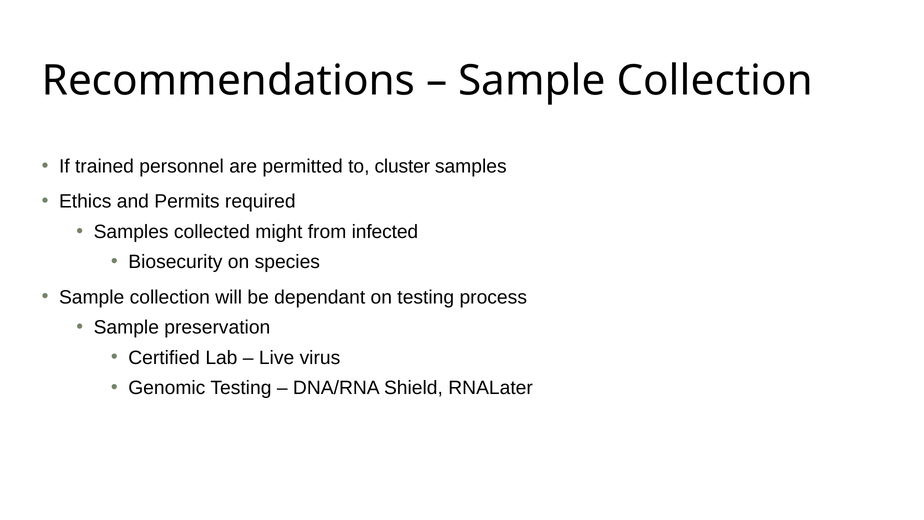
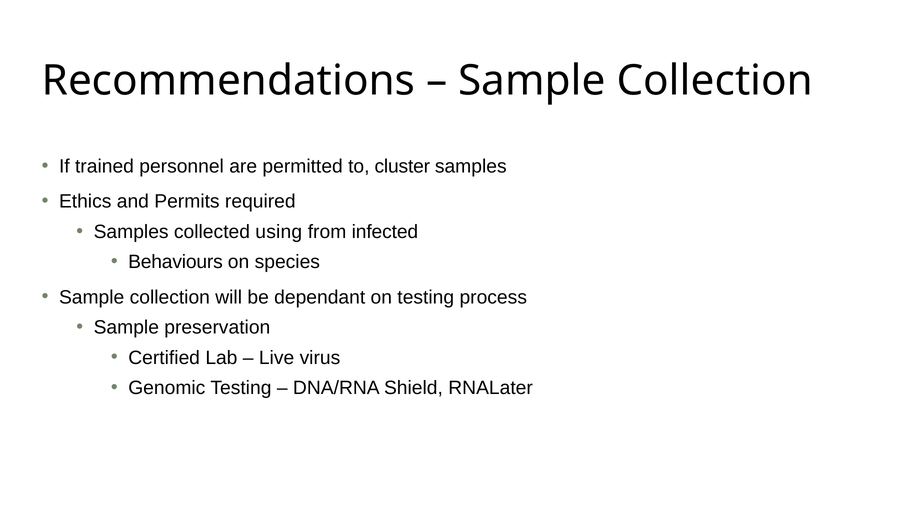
might: might -> using
Biosecurity: Biosecurity -> Behaviours
